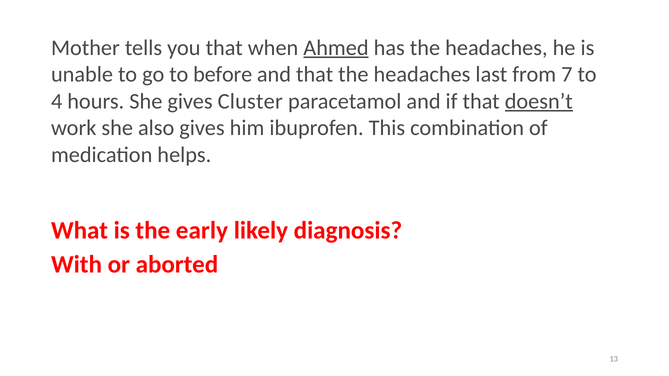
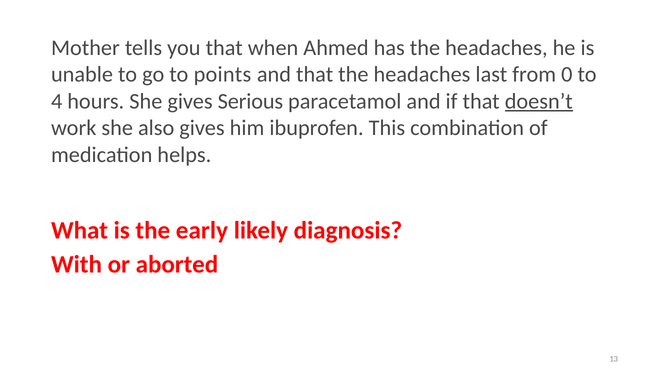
Ahmed underline: present -> none
before: before -> points
7: 7 -> 0
Cluster: Cluster -> Serious
